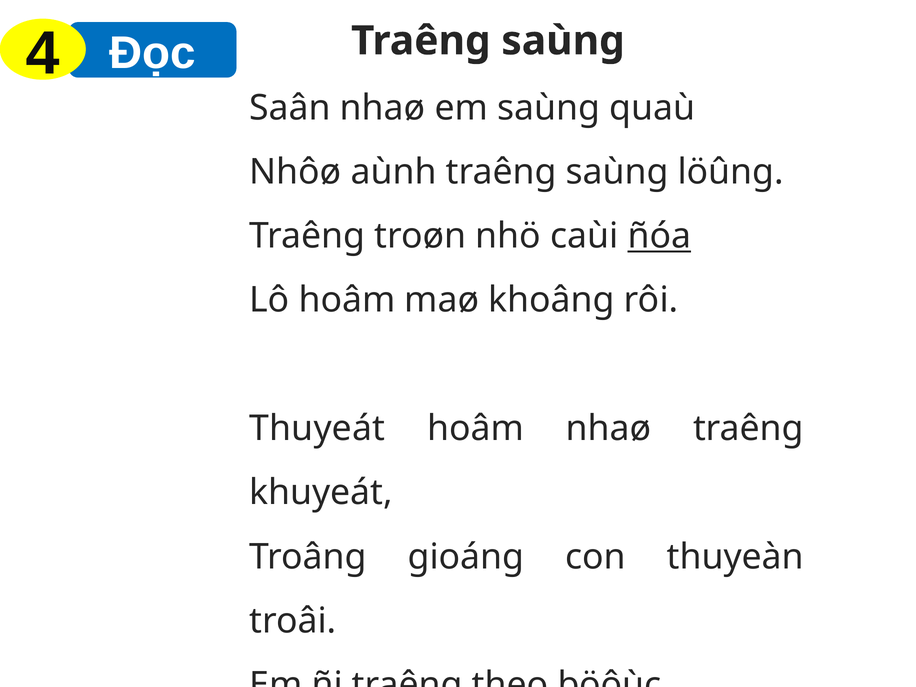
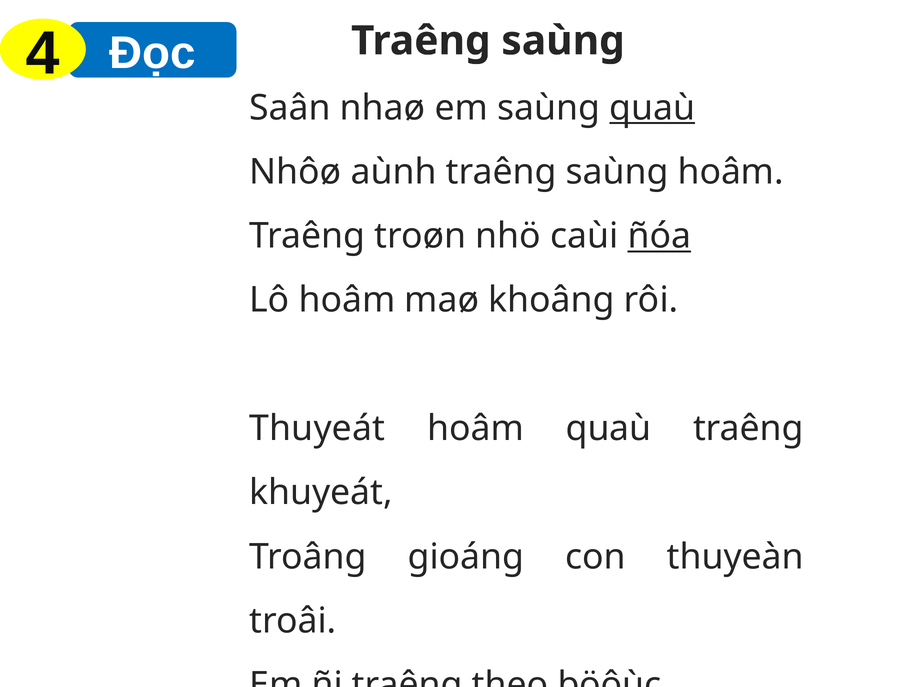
quaù at (652, 108) underline: none -> present
saùng löûng: löûng -> hoâm
hoâm nhaø: nhaø -> quaù
